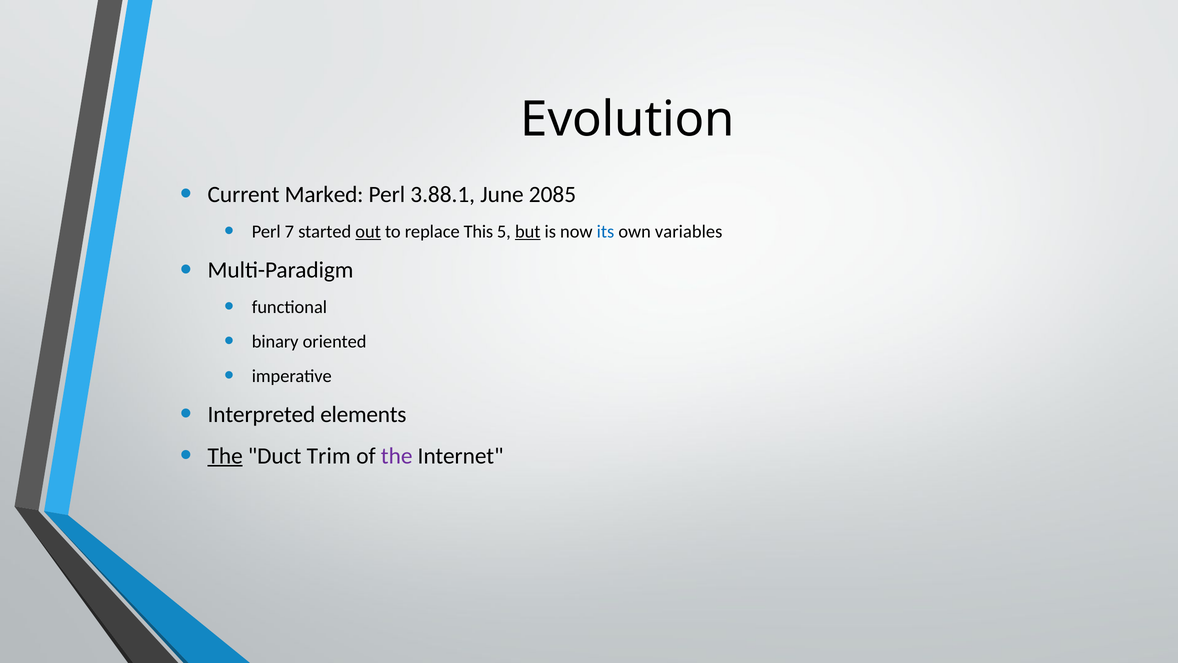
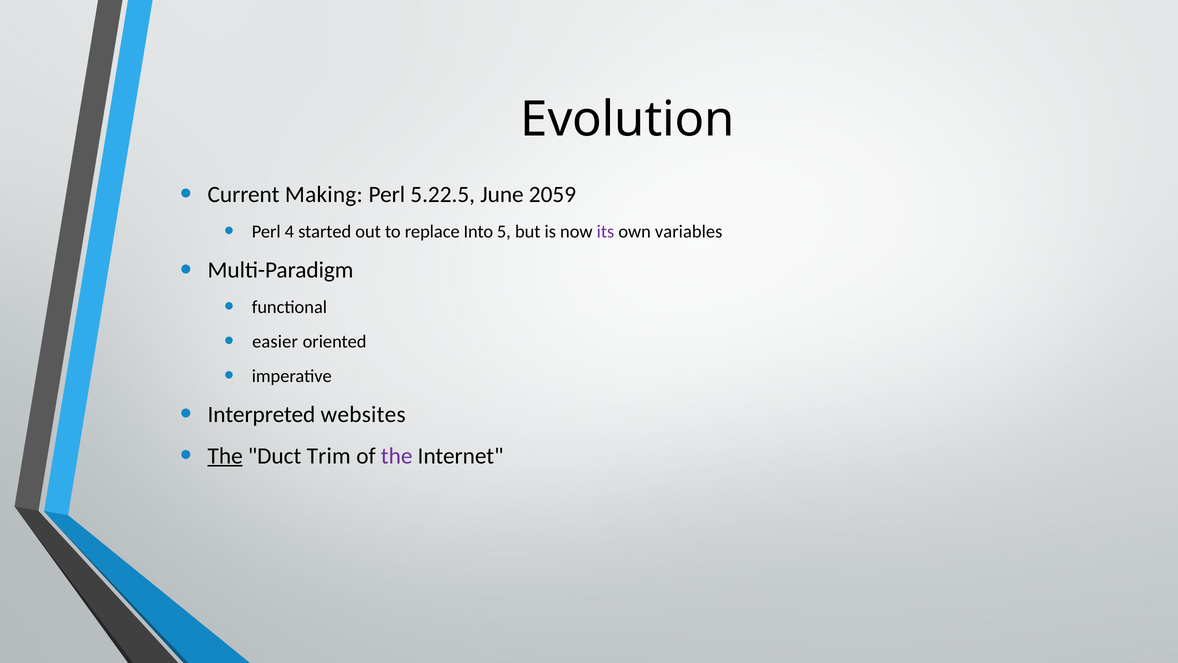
Marked: Marked -> Making
3.88.1: 3.88.1 -> 5.22.5
2085: 2085 -> 2059
7: 7 -> 4
out underline: present -> none
This: This -> Into
but underline: present -> none
its colour: blue -> purple
binary: binary -> easier
elements: elements -> websites
